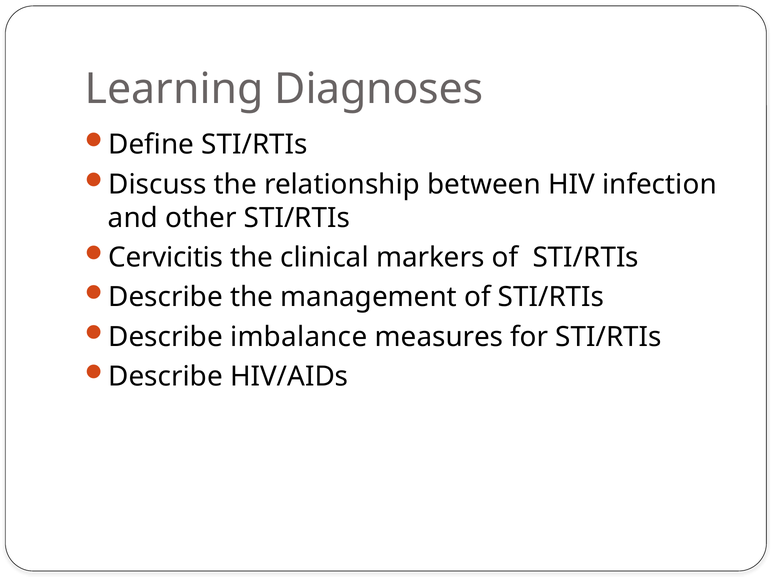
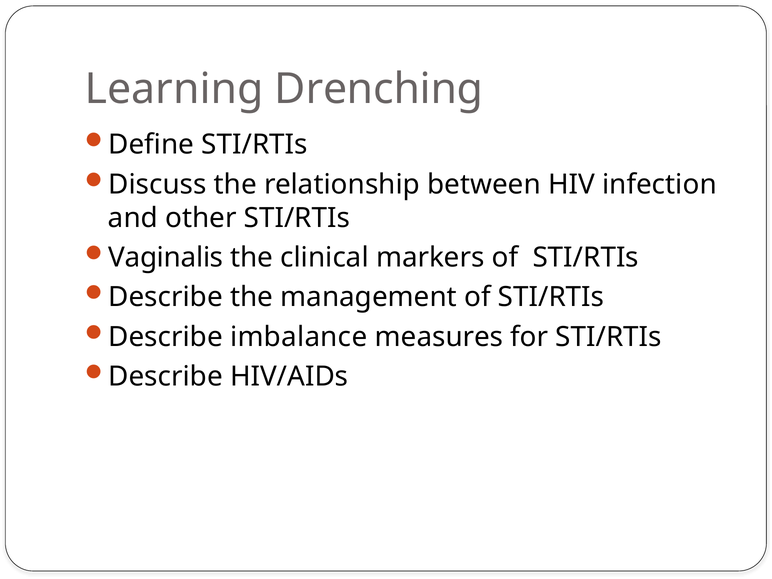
Diagnoses: Diagnoses -> Drenching
Cervicitis: Cervicitis -> Vaginalis
